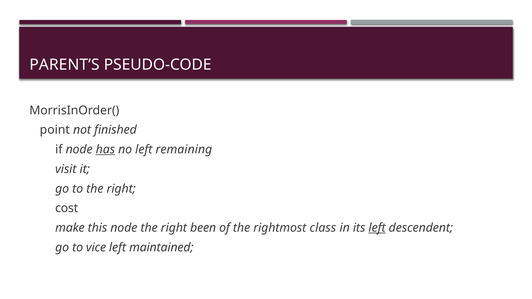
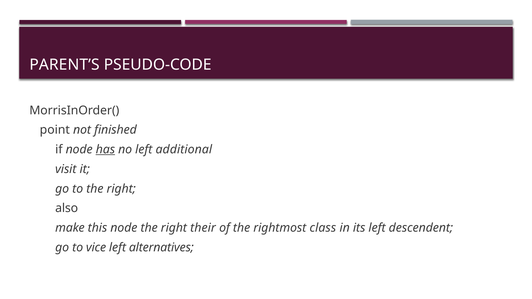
remaining: remaining -> additional
cost: cost -> also
been: been -> their
left at (377, 228) underline: present -> none
maintained: maintained -> alternatives
